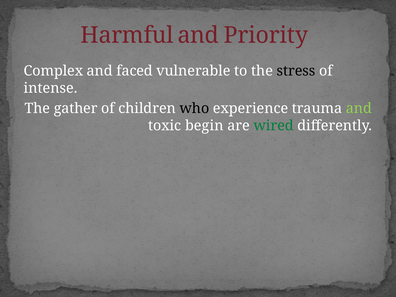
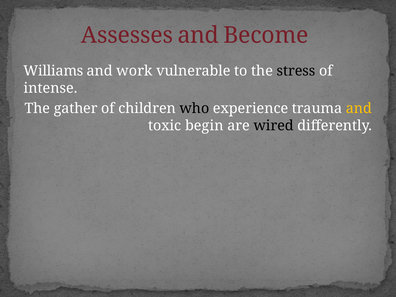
Harmful: Harmful -> Assesses
Priority: Priority -> Become
Complex: Complex -> Williams
faced: faced -> work
and at (359, 109) colour: light green -> yellow
wired colour: green -> black
